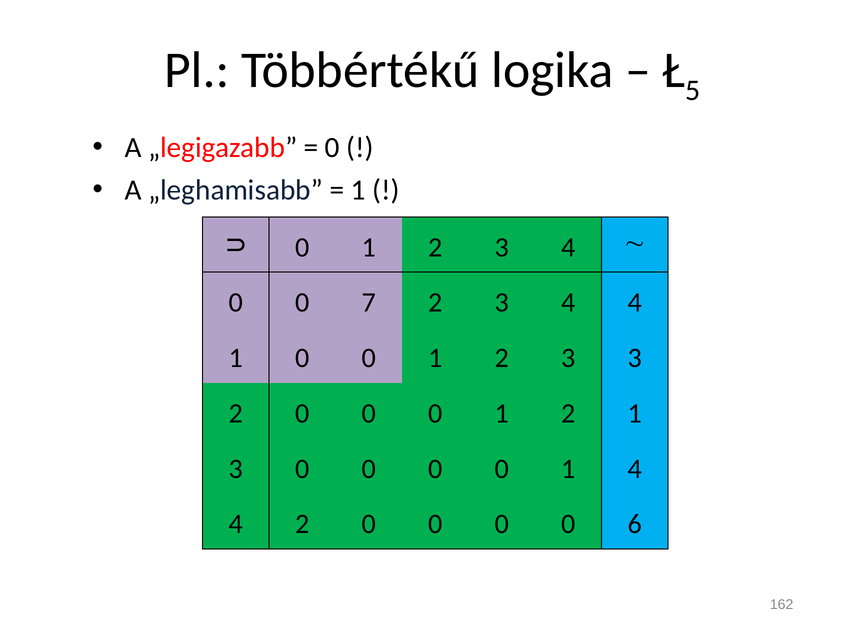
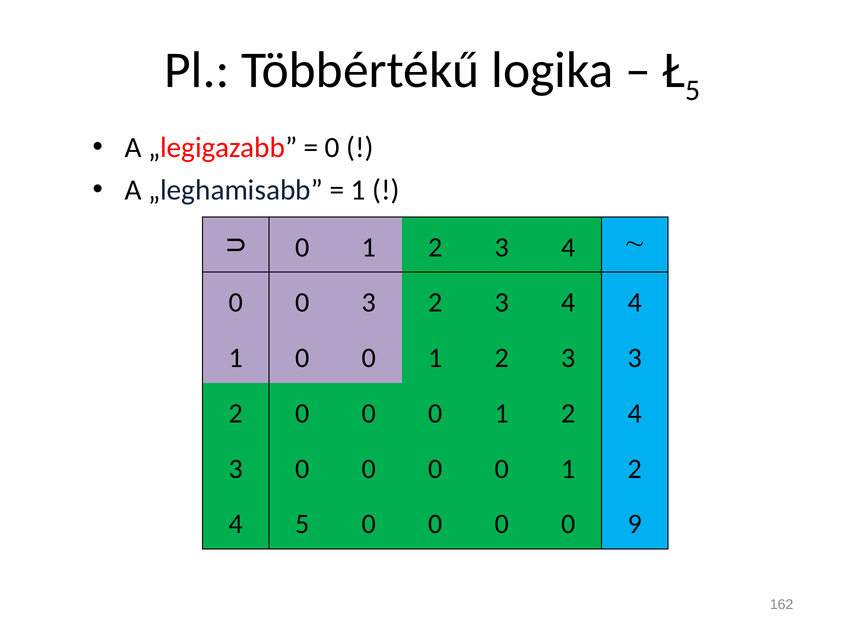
0 7: 7 -> 3
1 at (635, 413): 1 -> 4
4 at (635, 469): 4 -> 2
4 2: 2 -> 5
6: 6 -> 9
